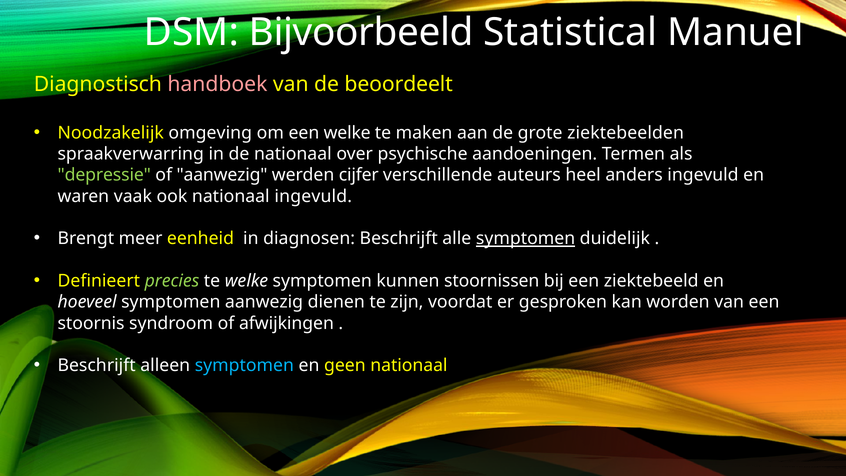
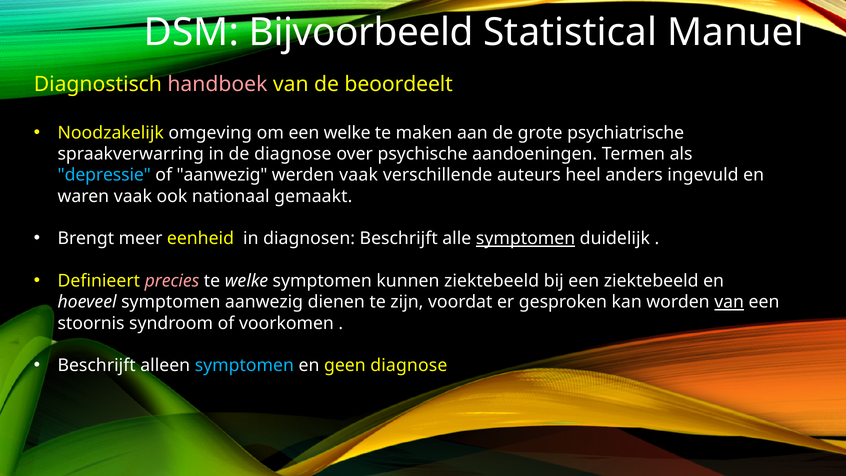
ziektebeelden: ziektebeelden -> psychiatrische
de nationaal: nationaal -> diagnose
depressie colour: light green -> light blue
werden cijfer: cijfer -> vaak
nationaal ingevuld: ingevuld -> gemaakt
precies colour: light green -> pink
kunnen stoornissen: stoornissen -> ziektebeeld
van at (729, 302) underline: none -> present
afwijkingen: afwijkingen -> voorkomen
geen nationaal: nationaal -> diagnose
